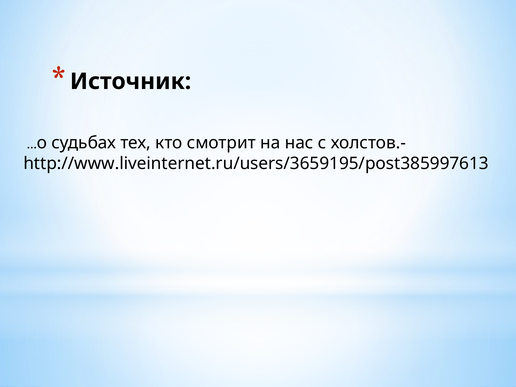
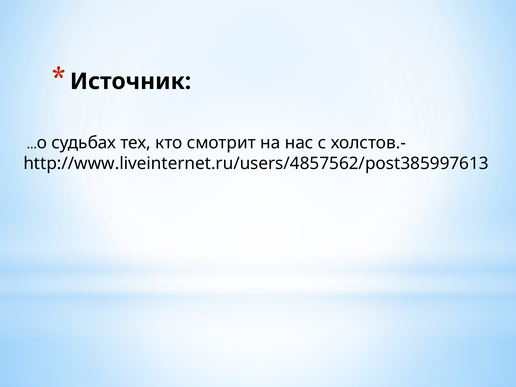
http://www.liveinternet.ru/users/3659195/post385997613: http://www.liveinternet.ru/users/3659195/post385997613 -> http://www.liveinternet.ru/users/4857562/post385997613
